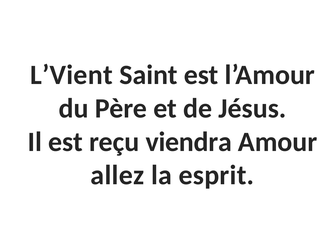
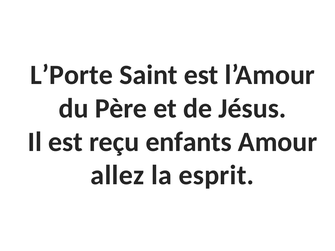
L’Vient: L’Vient -> L’Porte
viendra: viendra -> enfants
